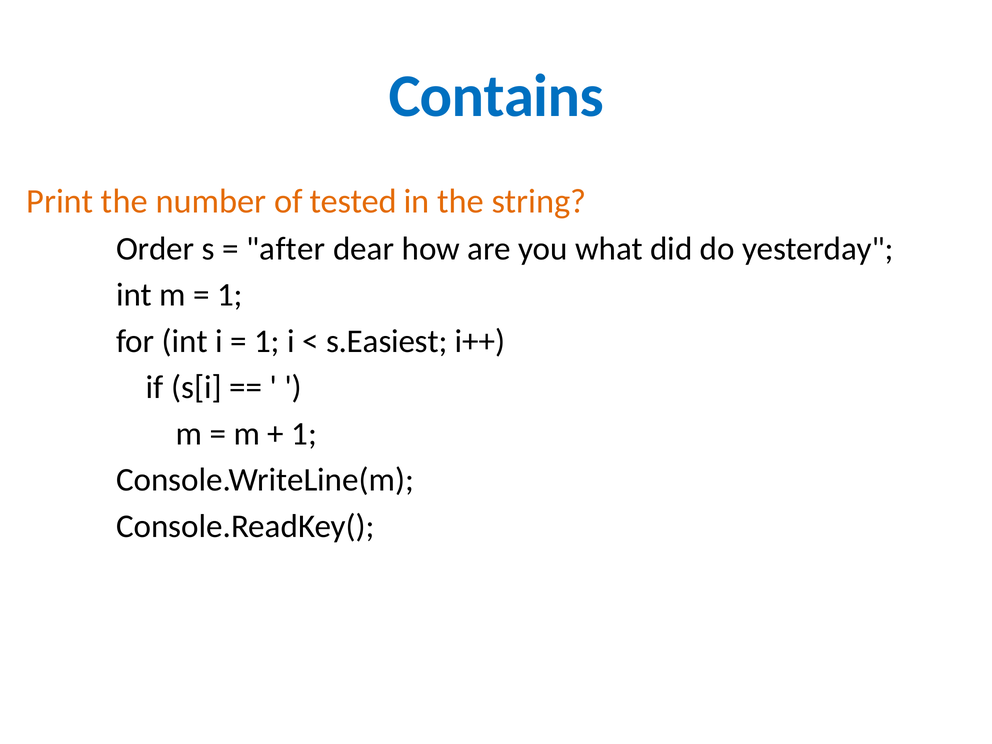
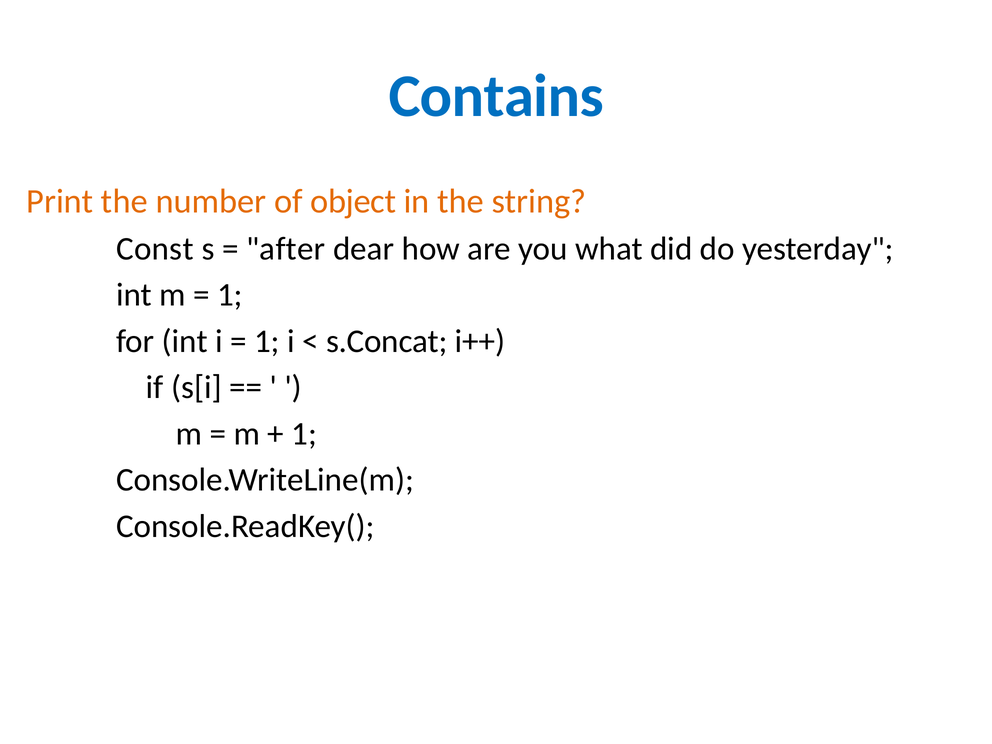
tested: tested -> object
Order: Order -> Const
s.Easiest: s.Easiest -> s.Concat
